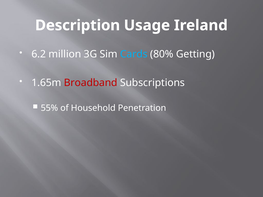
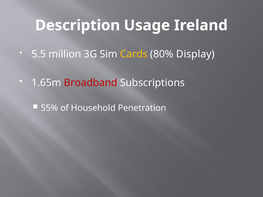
6.2: 6.2 -> 5.5
Cards colour: light blue -> yellow
Getting: Getting -> Display
